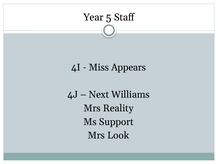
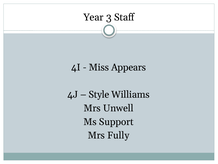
5: 5 -> 3
Next: Next -> Style
Reality: Reality -> Unwell
Look: Look -> Fully
